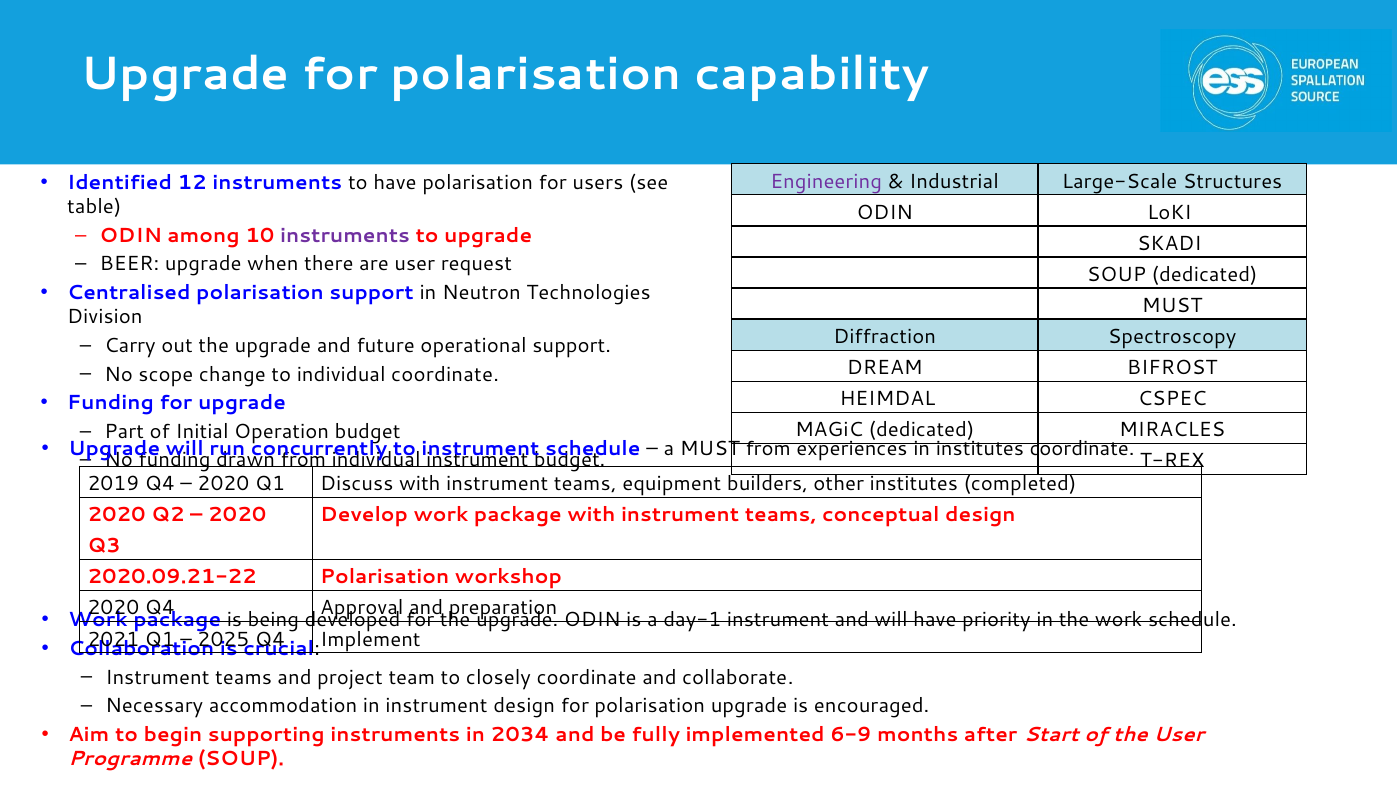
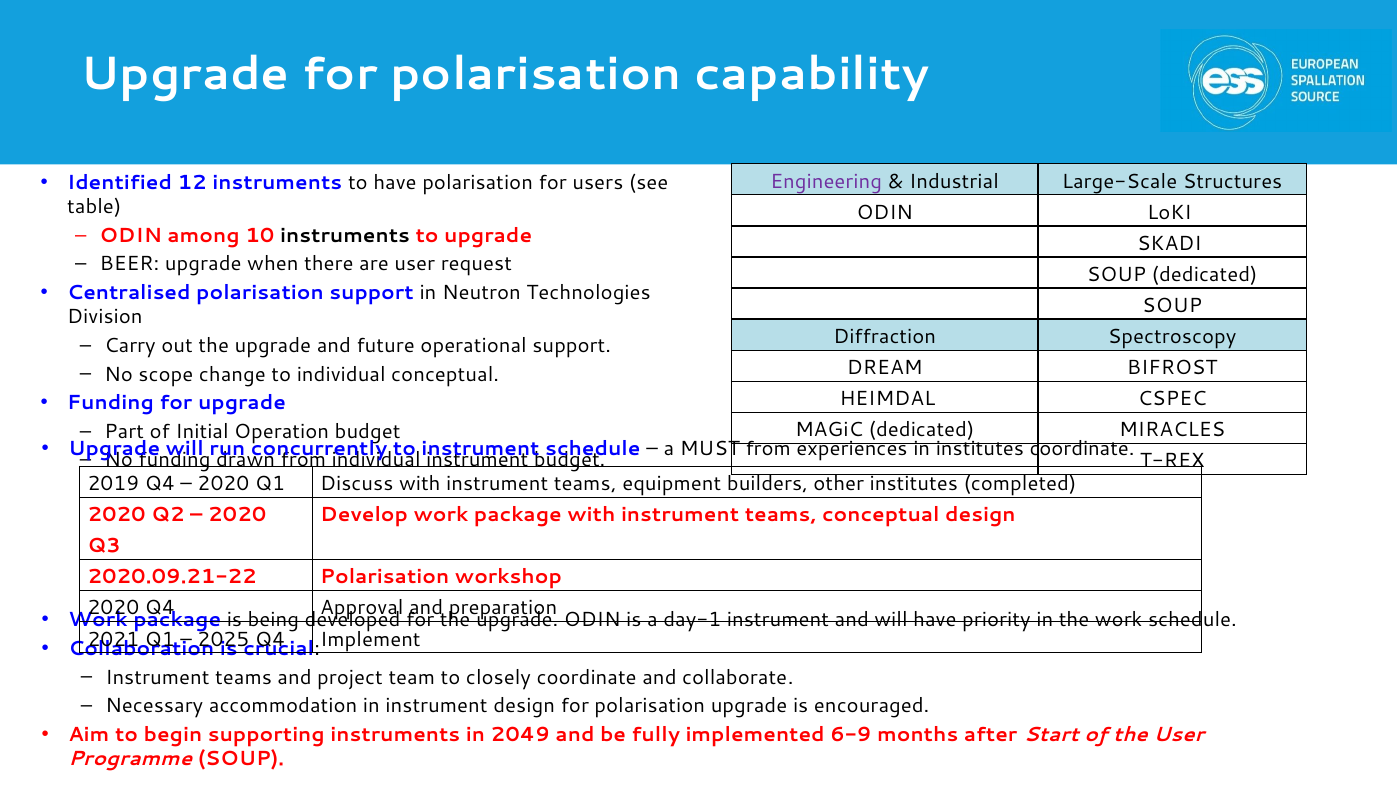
instruments at (345, 236) colour: purple -> black
MUST at (1172, 306): MUST -> SOUP
individual coordinate: coordinate -> conceptual
2034: 2034 -> 2049
